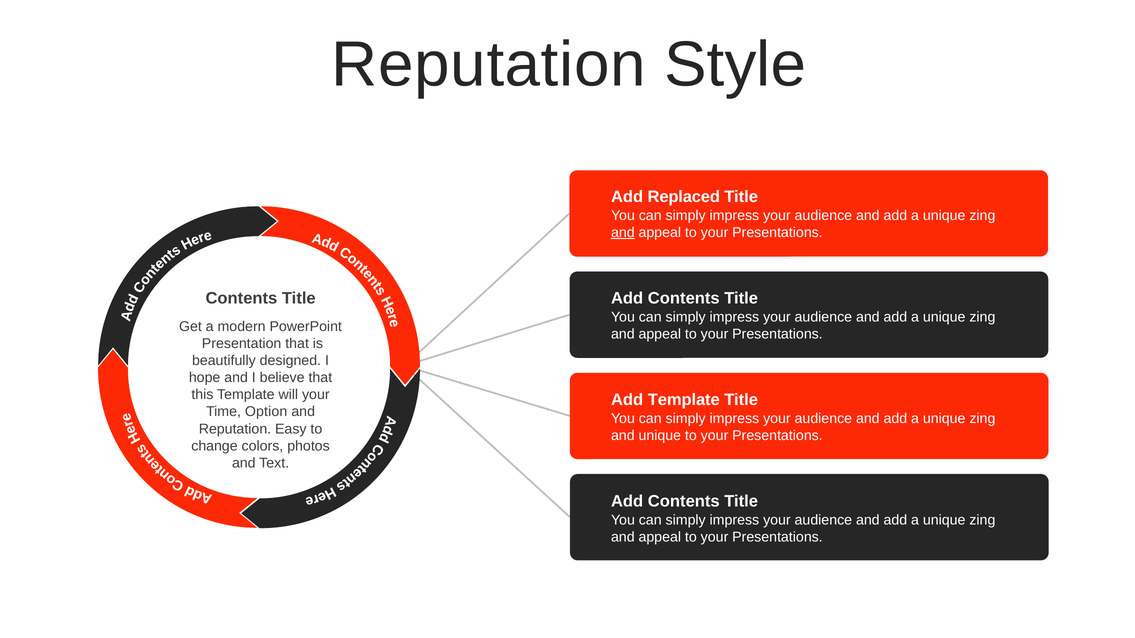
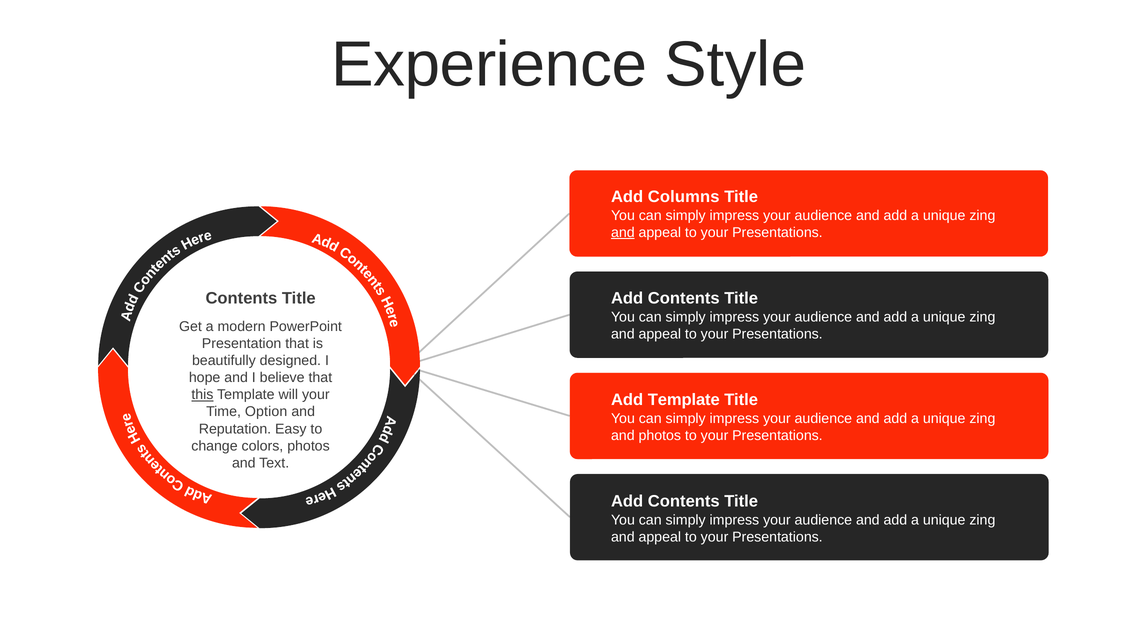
Reputation at (489, 65): Reputation -> Experience
Replaced: Replaced -> Columns
this underline: none -> present
and unique: unique -> photos
